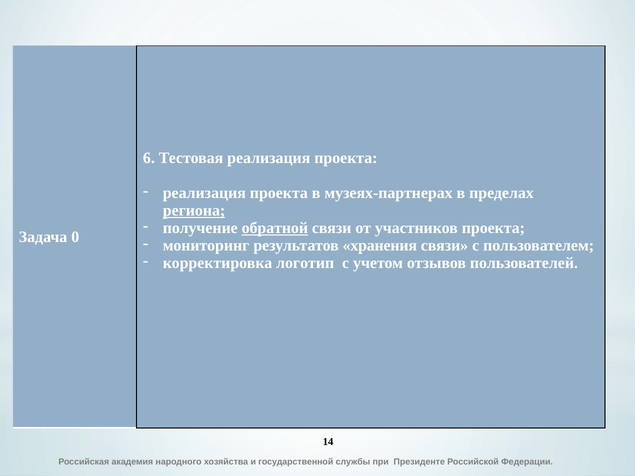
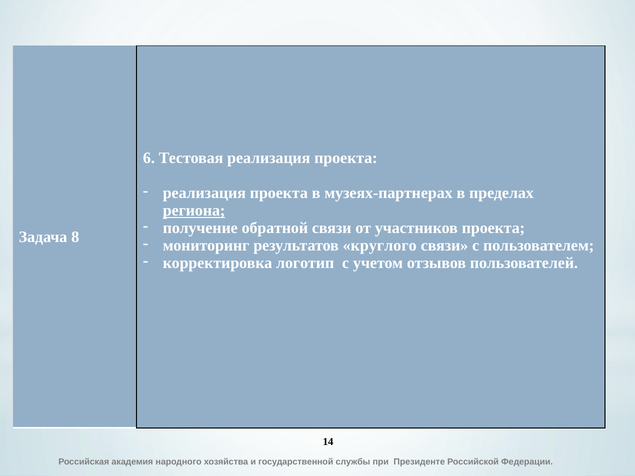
обратной underline: present -> none
0: 0 -> 8
хранения: хранения -> круглого
